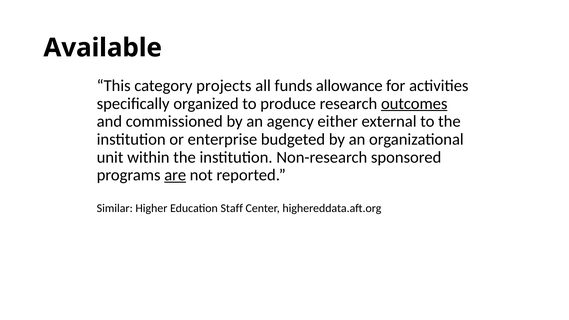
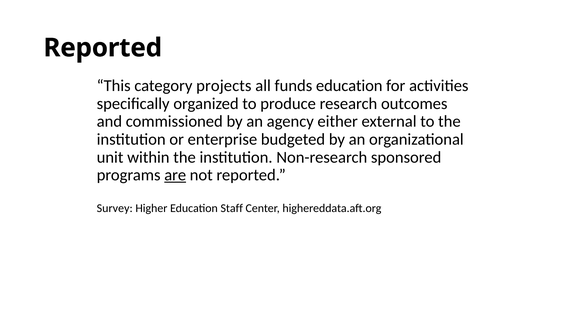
Available at (103, 48): Available -> Reported
funds allowance: allowance -> education
outcomes underline: present -> none
Similar: Similar -> Survey
